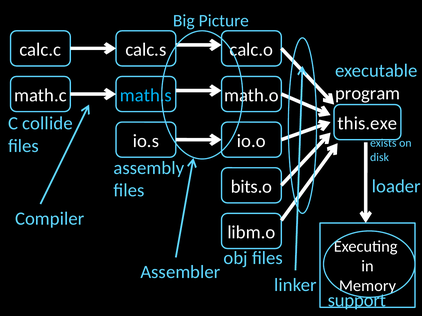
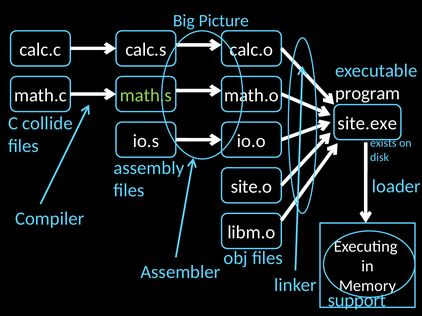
math.s colour: light blue -> light green
this.exe: this.exe -> site.exe
bits.o: bits.o -> site.o
